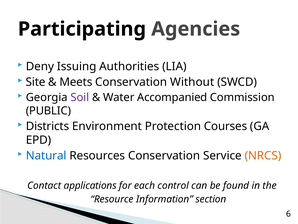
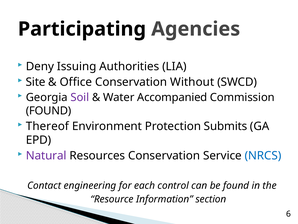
Meets: Meets -> Office
PUBLIC at (48, 111): PUBLIC -> FOUND
Districts: Districts -> Thereof
Courses: Courses -> Submits
Natural colour: blue -> purple
NRCS colour: orange -> blue
applications: applications -> engineering
